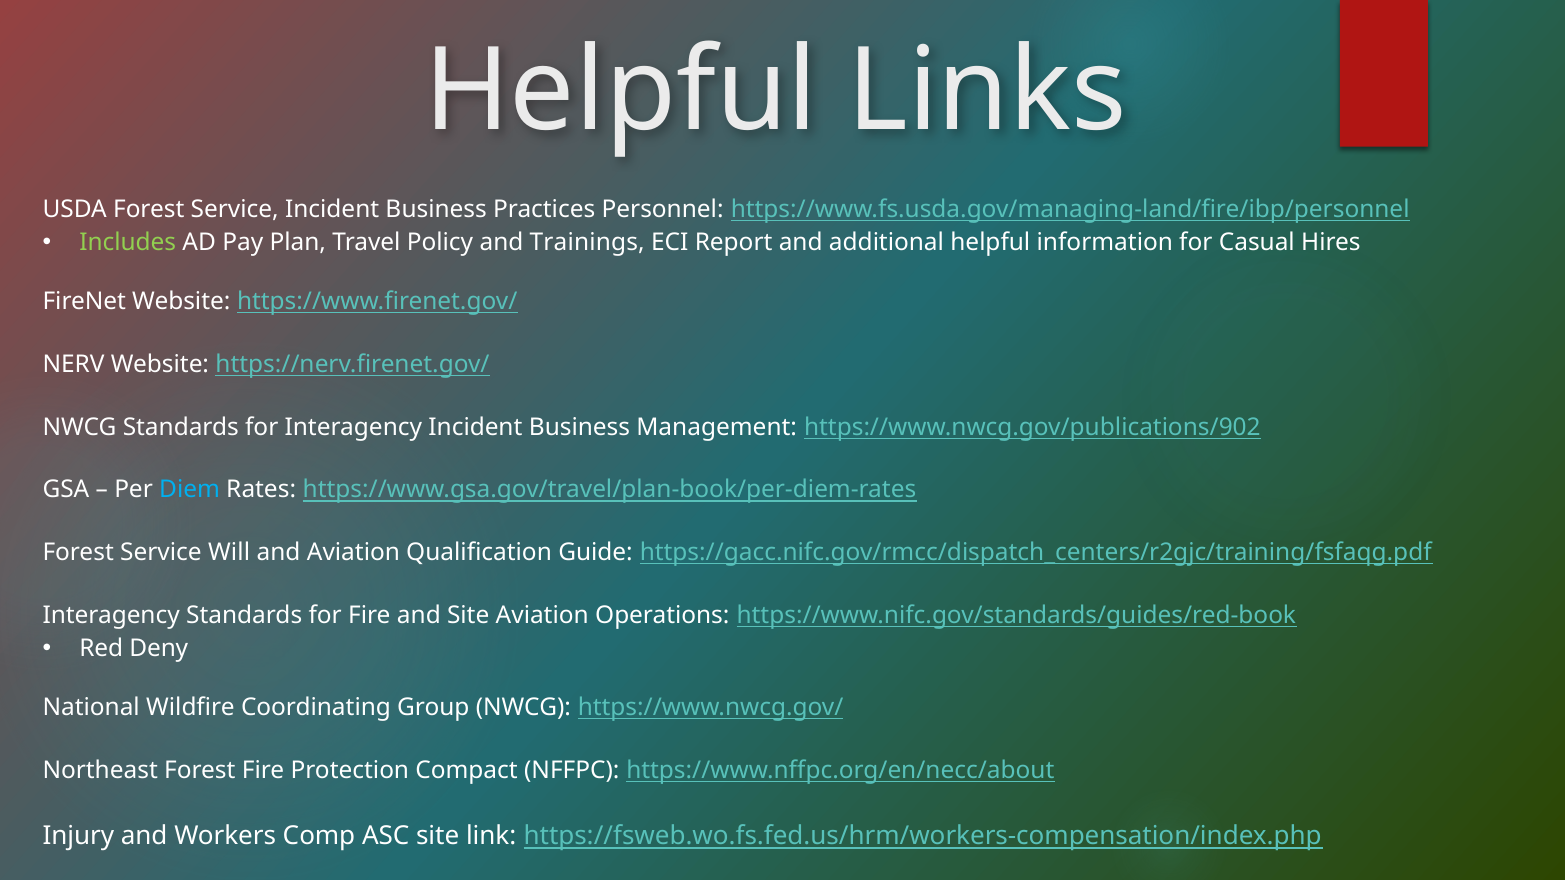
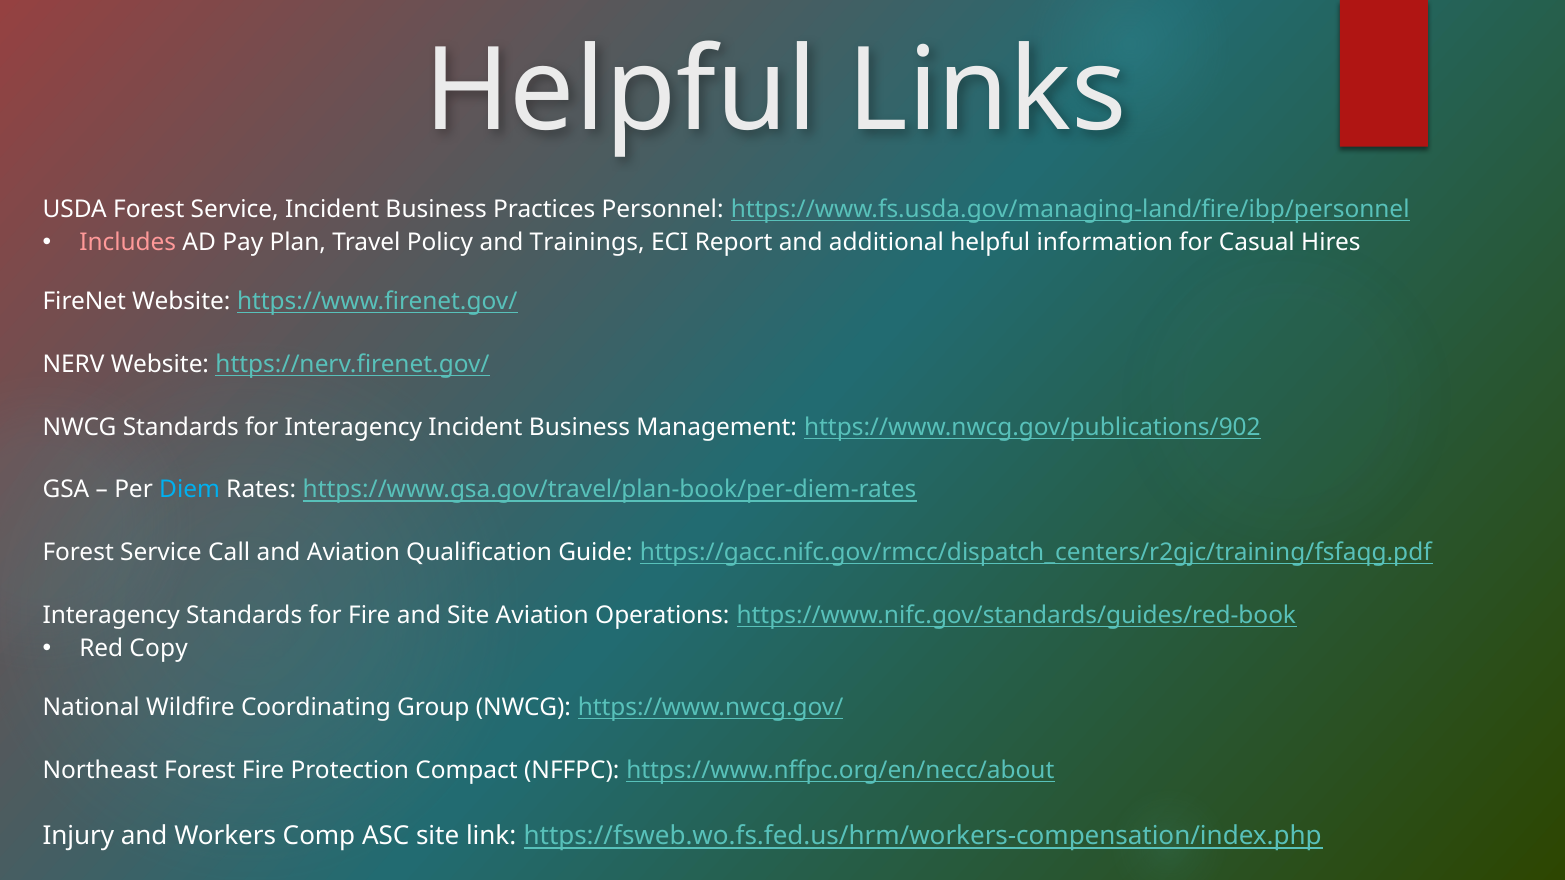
Includes colour: light green -> pink
Will: Will -> Call
Deny: Deny -> Copy
